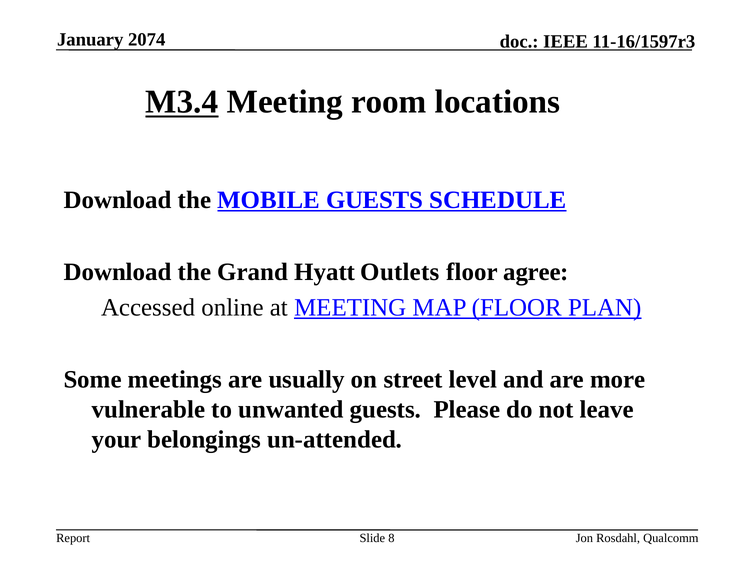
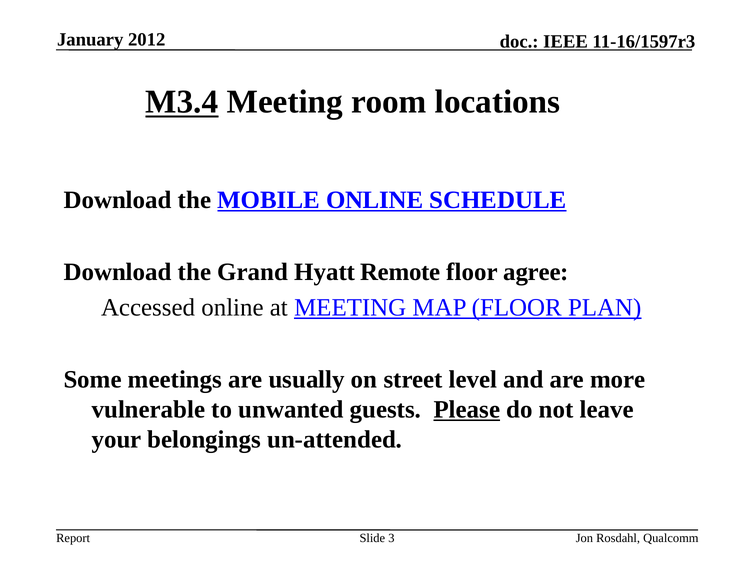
2074: 2074 -> 2012
MOBILE GUESTS: GUESTS -> ONLINE
Outlets: Outlets -> Remote
Please underline: none -> present
8: 8 -> 3
